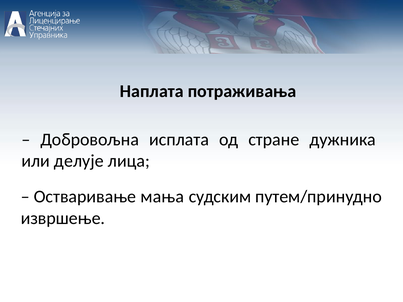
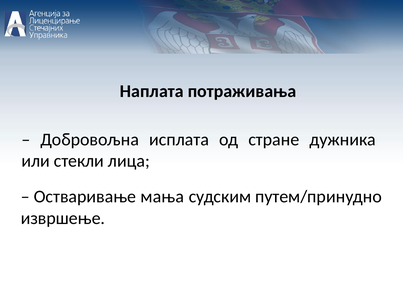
делује: делује -> стекли
